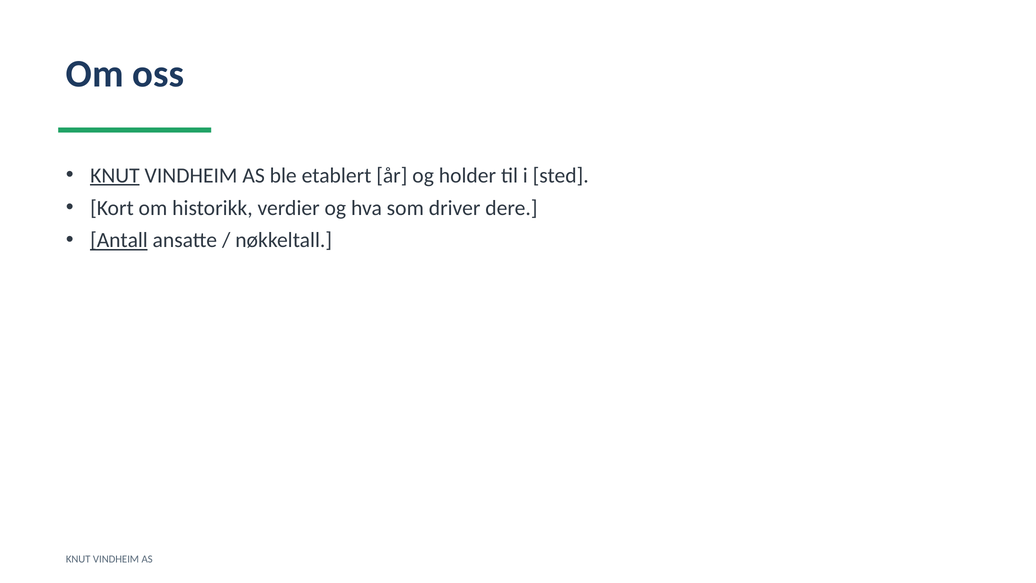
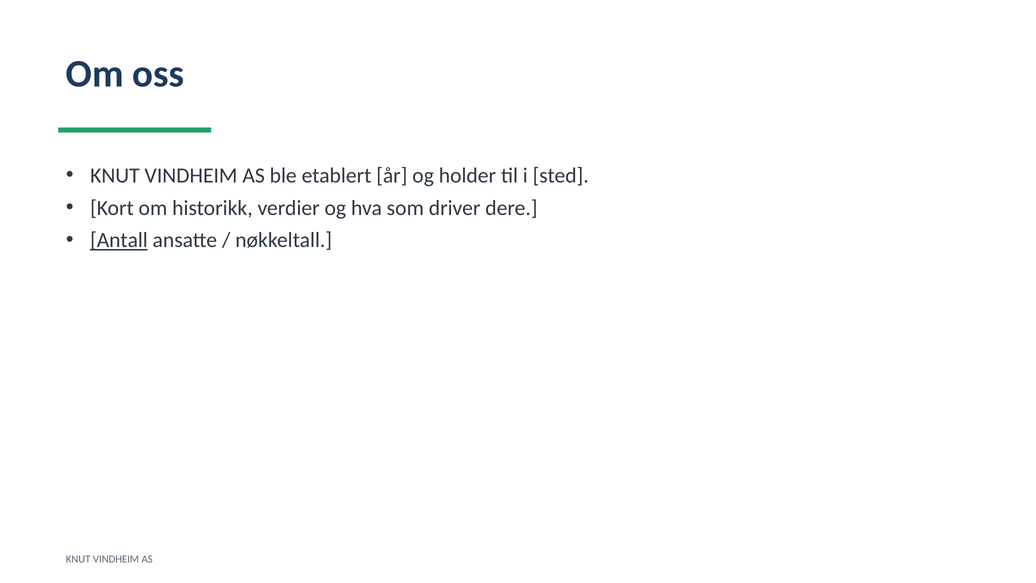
KNUT at (115, 175) underline: present -> none
